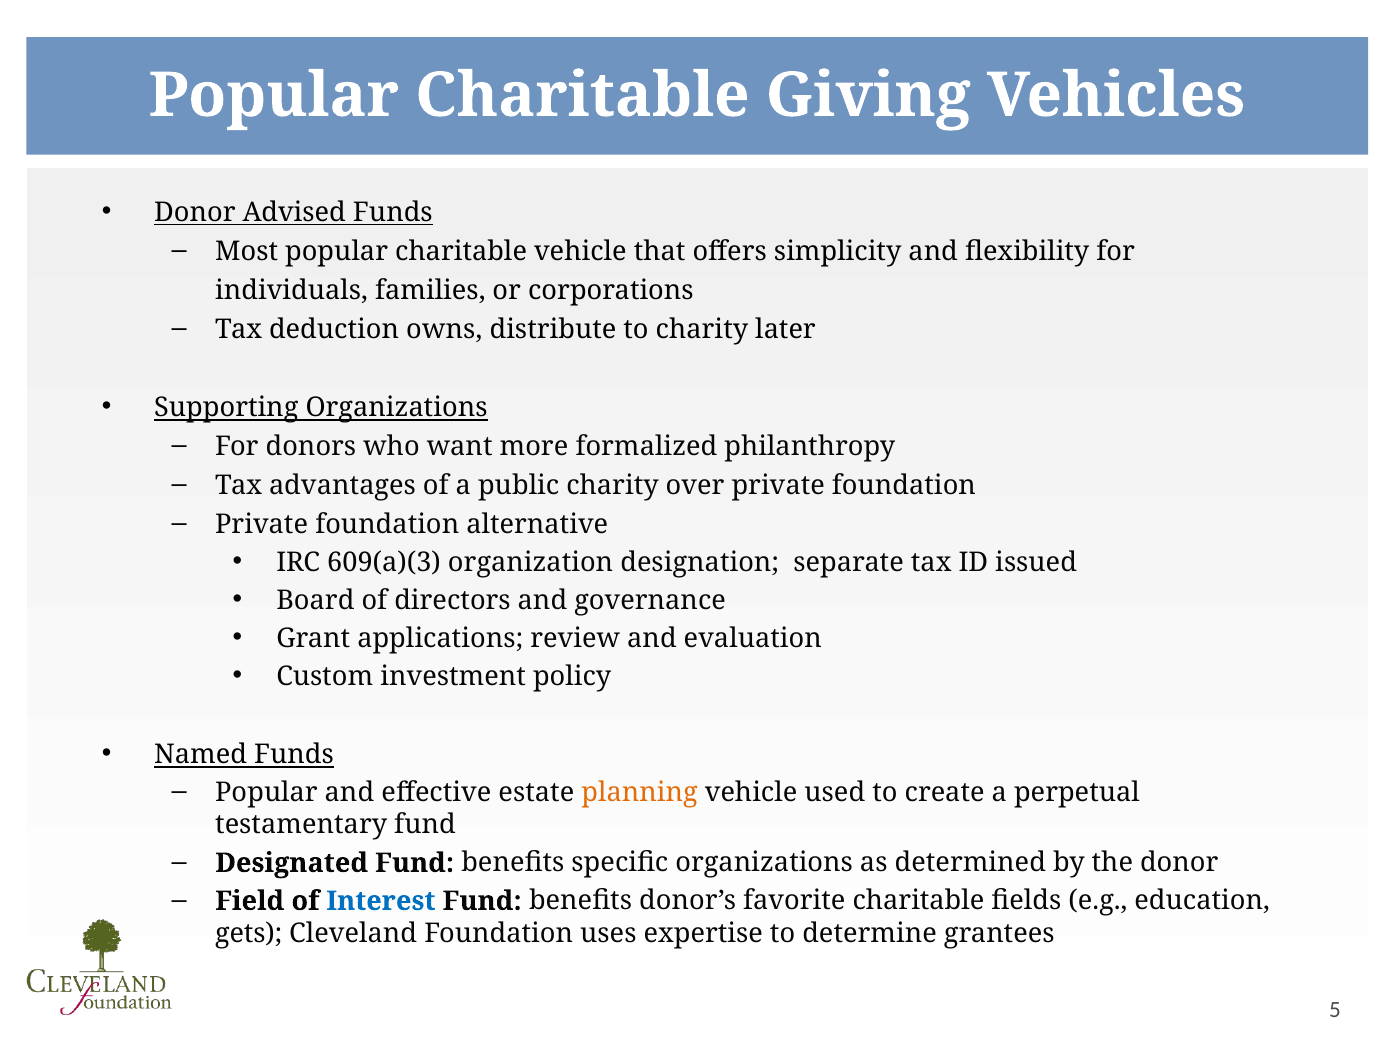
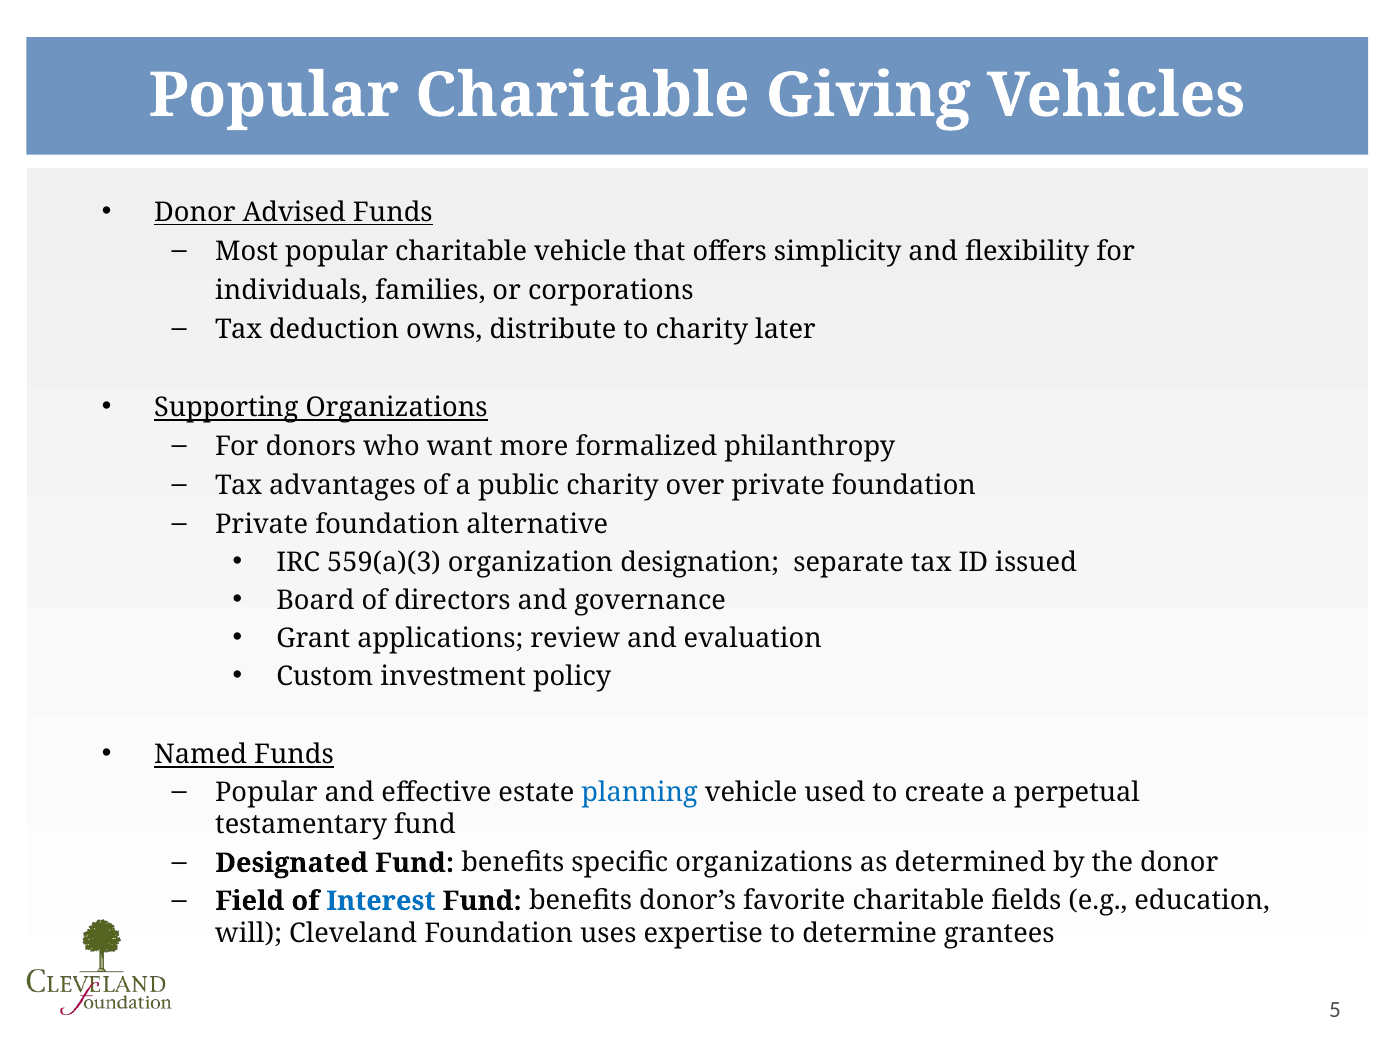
609(a)(3: 609(a)(3 -> 559(a)(3
planning colour: orange -> blue
gets: gets -> will
